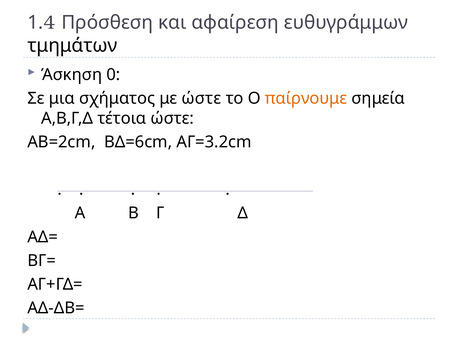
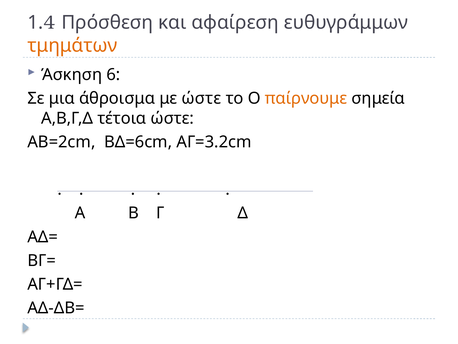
τμημάτων colour: black -> orange
0: 0 -> 6
σχήματος: σχήματος -> άθροισμα
